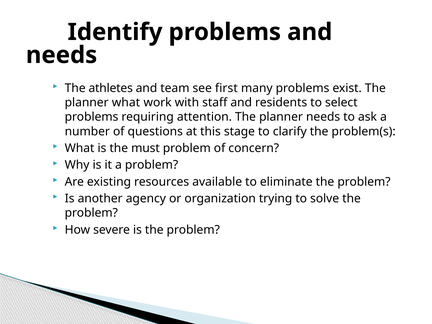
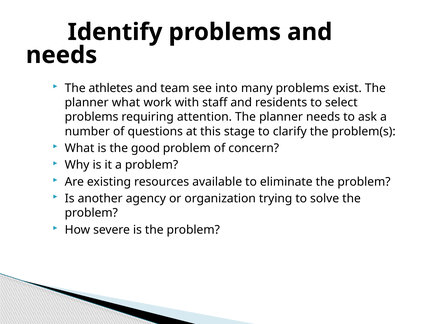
first: first -> into
must: must -> good
